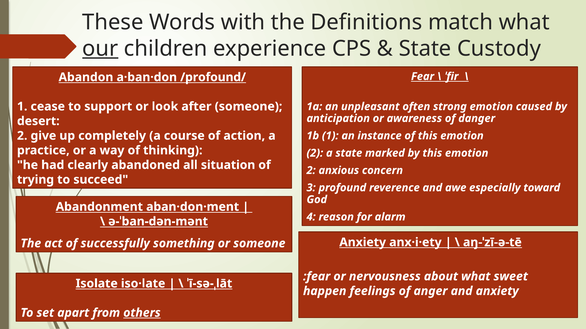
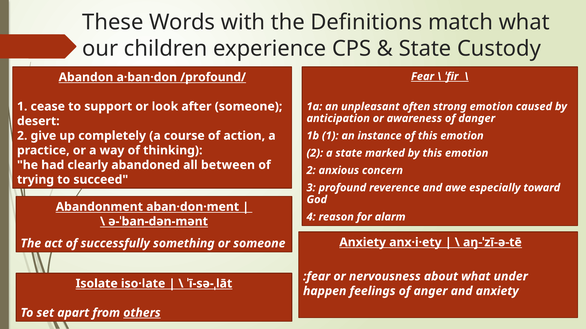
our underline: present -> none
situation: situation -> between
sweet: sweet -> under
